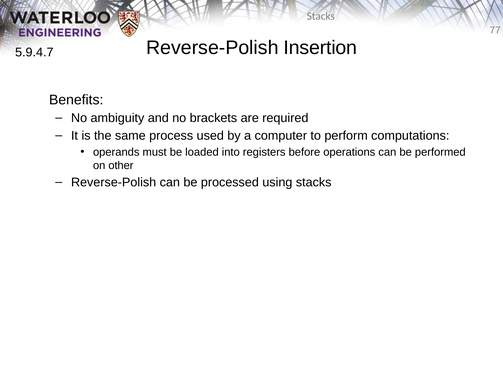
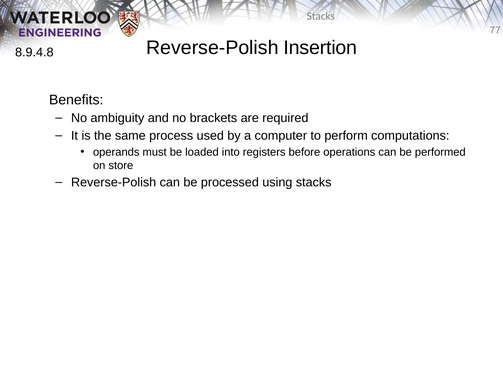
5.9.4.7: 5.9.4.7 -> 8.9.4.8
other: other -> store
